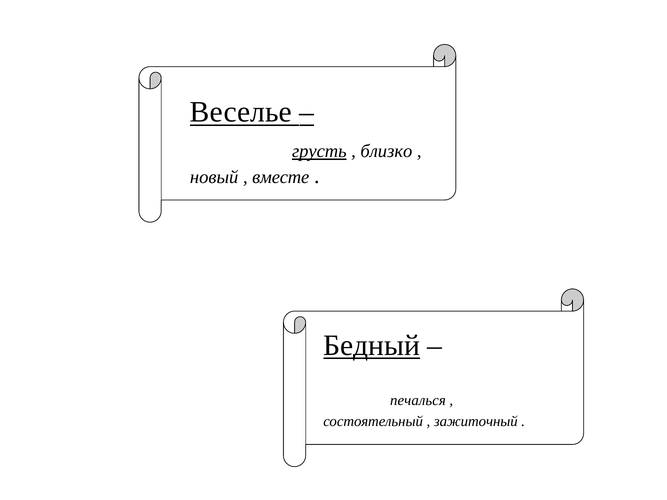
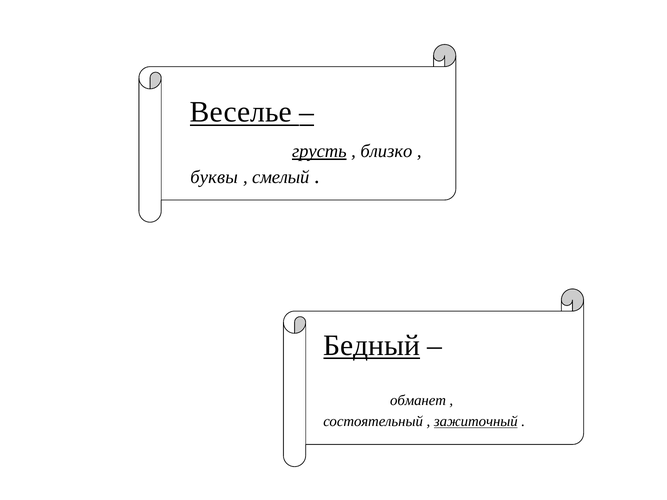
новый: новый -> буквы
вместе: вместе -> смелый
печалься: печалься -> обманет
зажиточный underline: none -> present
